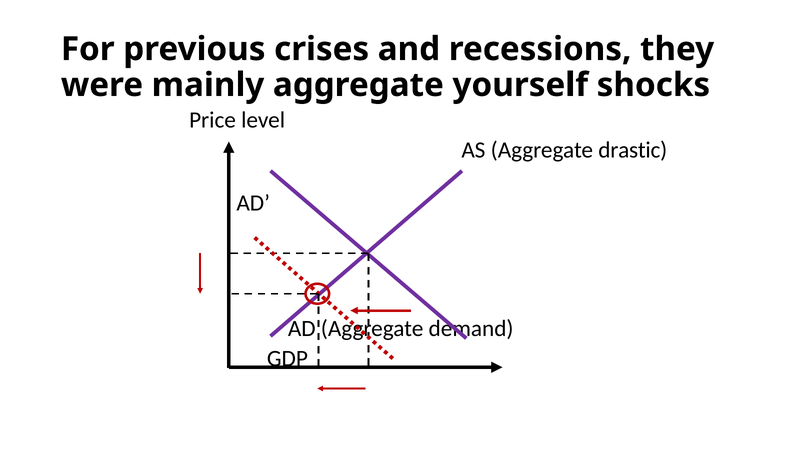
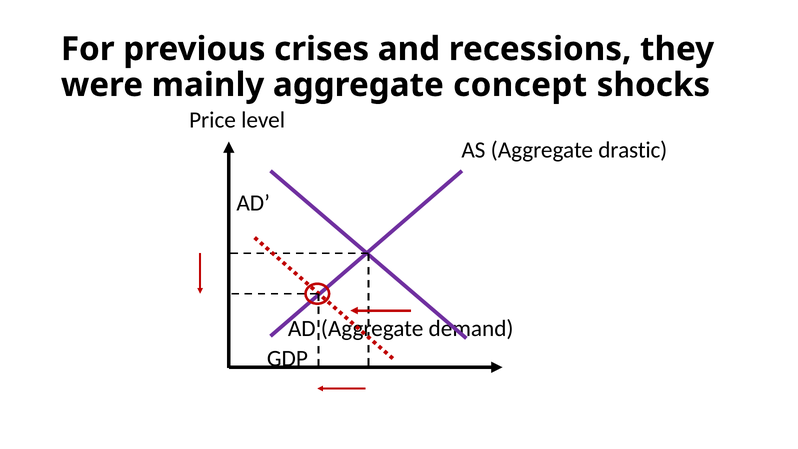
yourself: yourself -> concept
